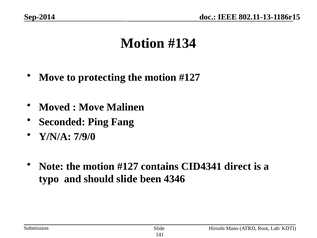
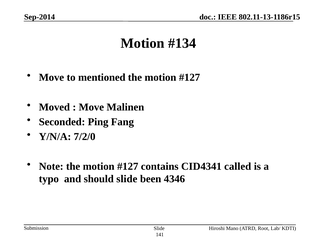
protecting: protecting -> mentioned
7/9/0: 7/9/0 -> 7/2/0
direct: direct -> called
